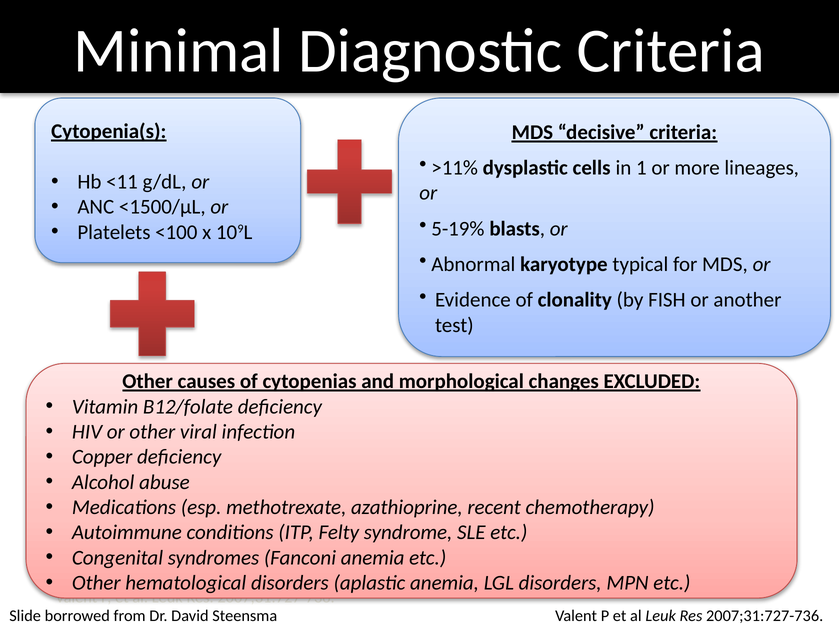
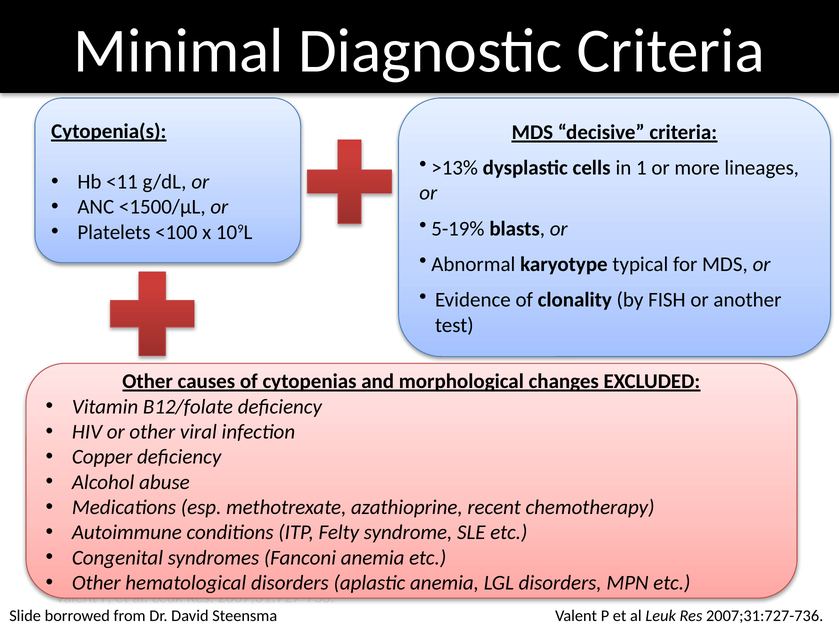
>11%: >11% -> >13%
